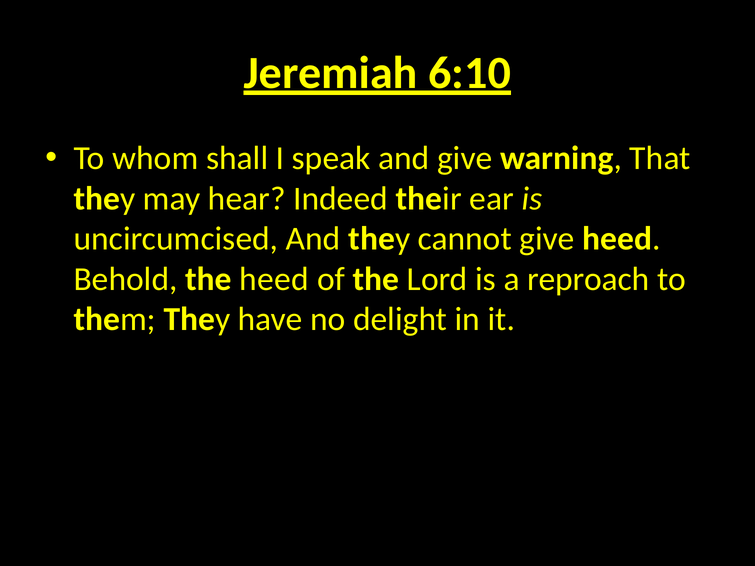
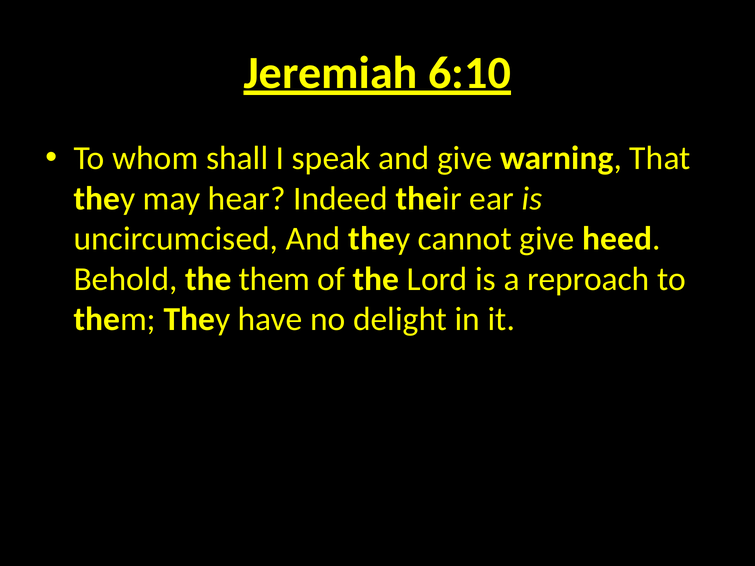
the heed: heed -> them
